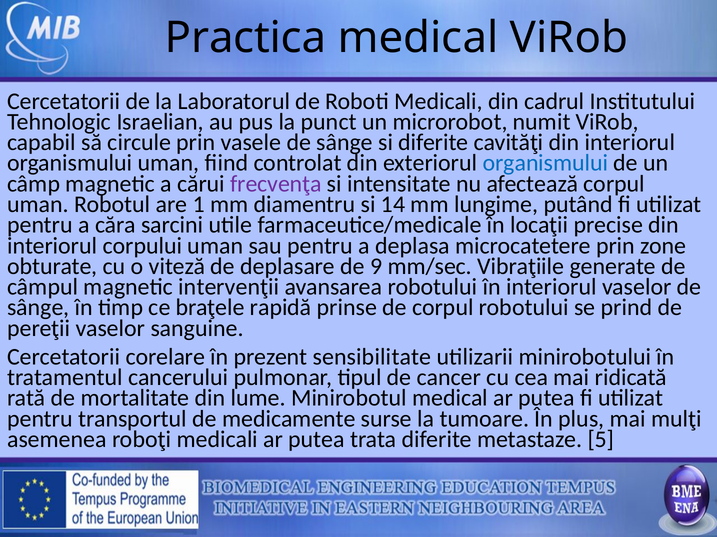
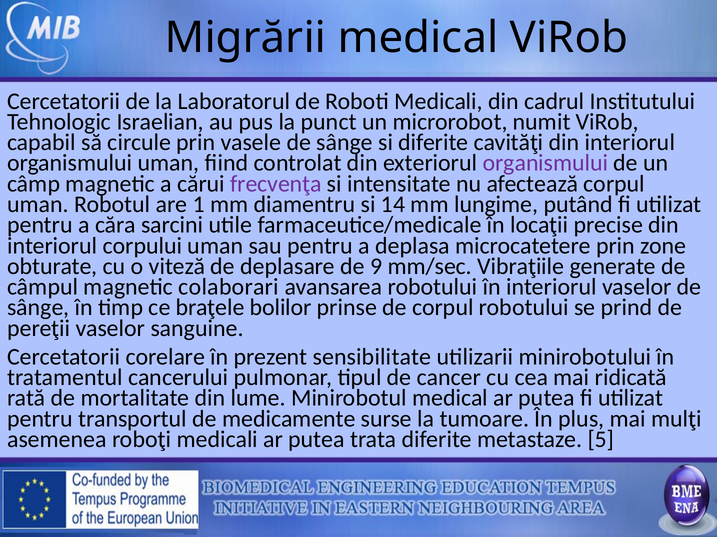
Practica: Practica -> Migrării
organismului at (545, 163) colour: blue -> purple
intervenţii: intervenţii -> colaborari
rapidă: rapidă -> bolilor
